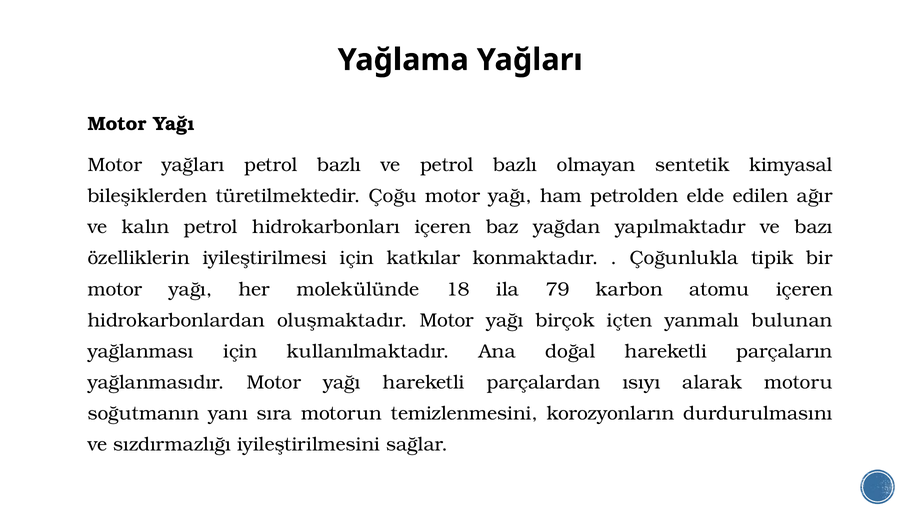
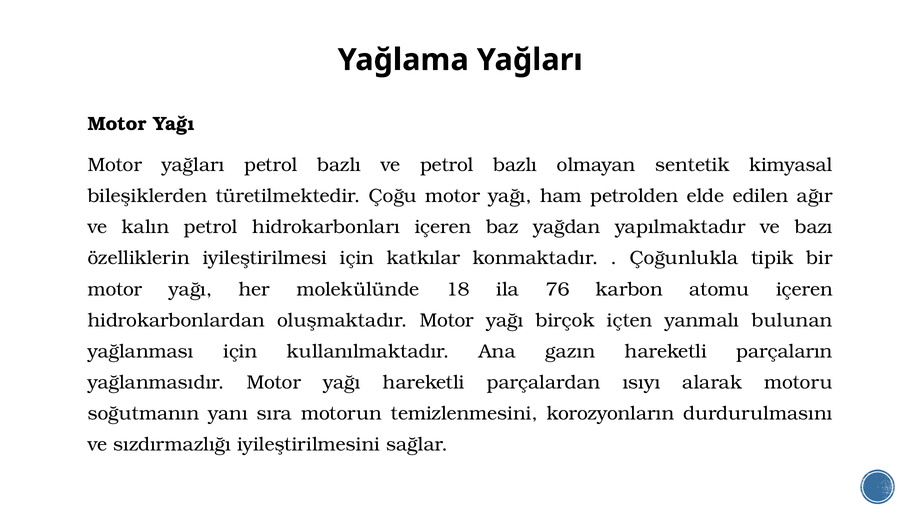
79: 79 -> 76
doğal: doğal -> gazın
